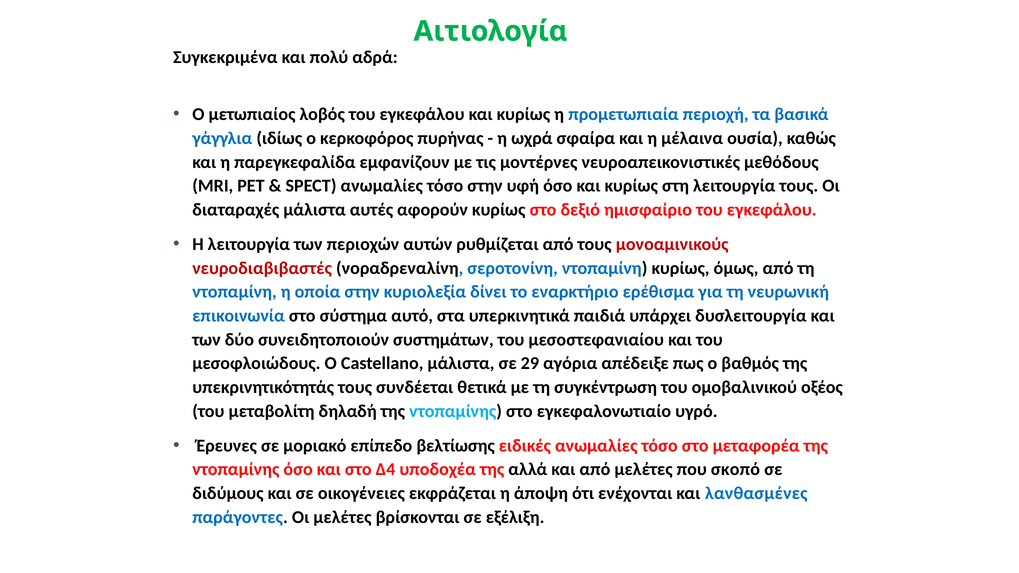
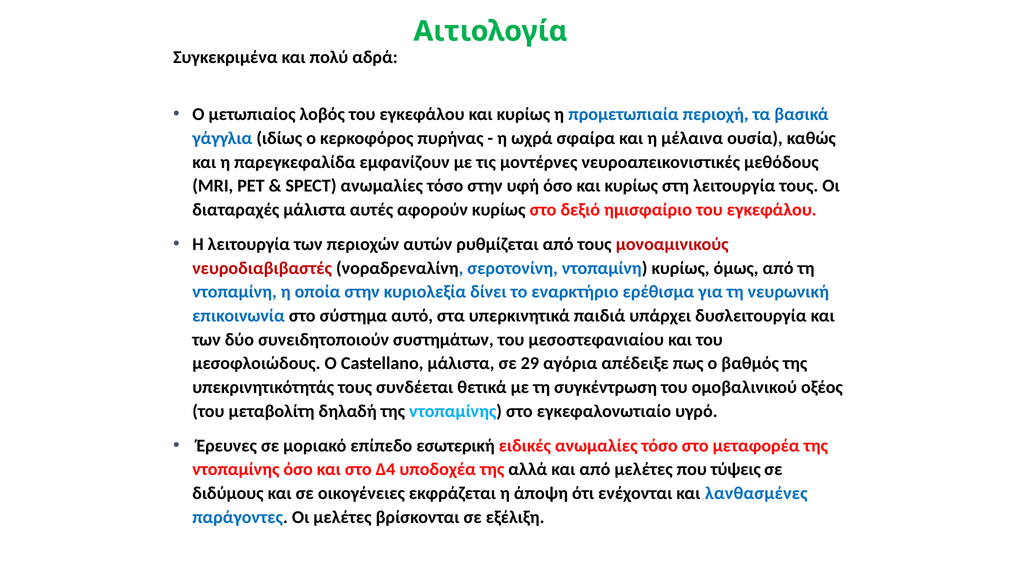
βελτίωσης: βελτίωσης -> εσωτερική
σκοπό: σκοπό -> τύψεις
